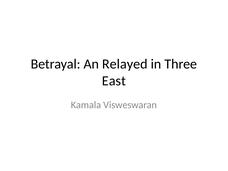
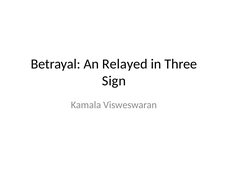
East: East -> Sign
